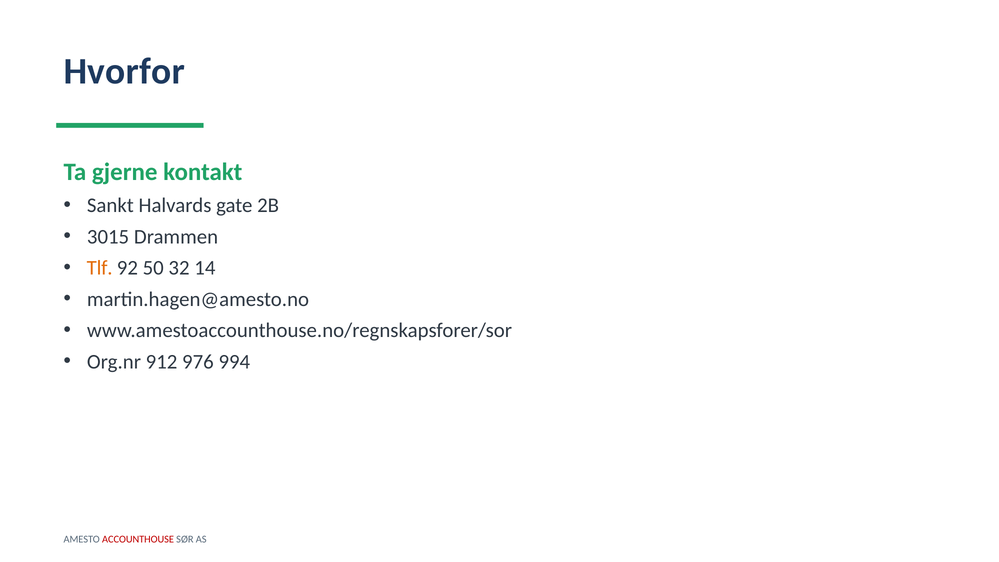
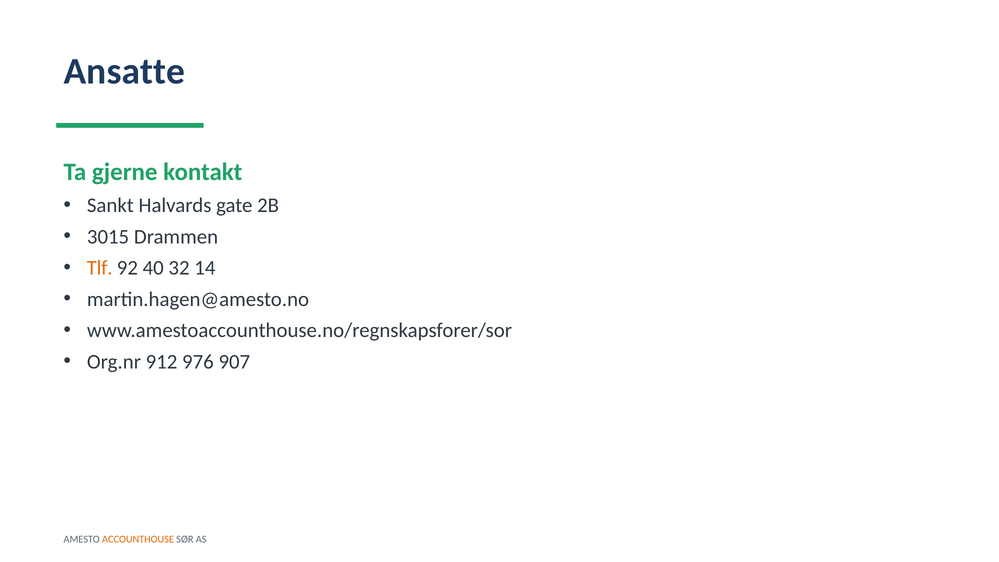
Hvorfor: Hvorfor -> Ansatte
50: 50 -> 40
994: 994 -> 907
ACCOUNTHOUSE colour: red -> orange
